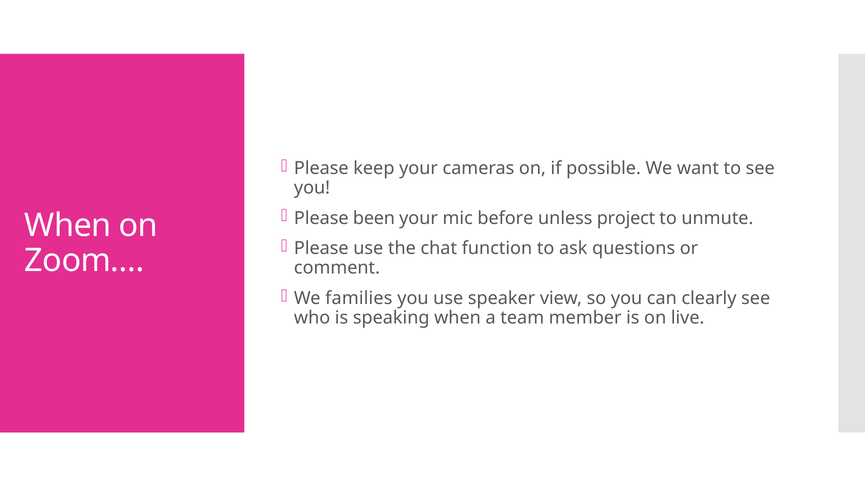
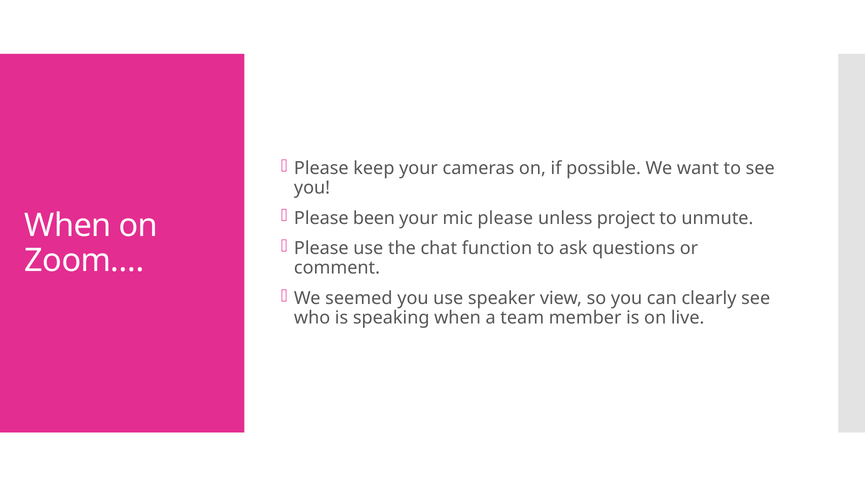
mic before: before -> please
families: families -> seemed
